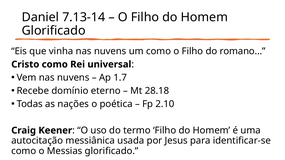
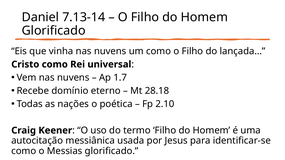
romano…: romano… -> lançada…
